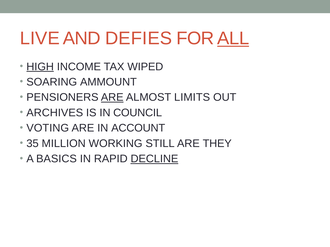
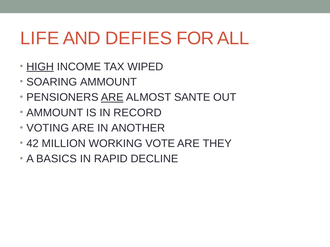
LIVE: LIVE -> LIFE
ALL underline: present -> none
LIMITS: LIMITS -> SANTE
ARCHIVES at (55, 113): ARCHIVES -> AMMOUNT
COUNCIL: COUNCIL -> RECORD
ACCOUNT: ACCOUNT -> ANOTHER
35: 35 -> 42
STILL: STILL -> VOTE
DECLINE underline: present -> none
